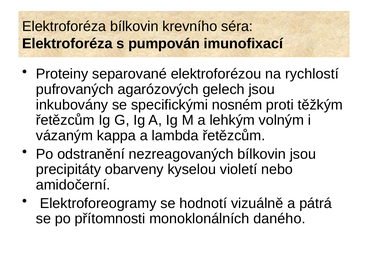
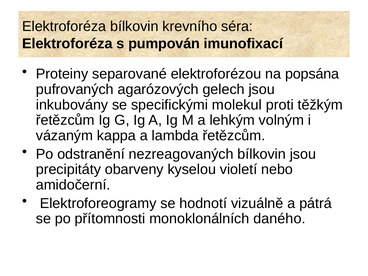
rychlostí: rychlostí -> popsána
nosném: nosném -> molekul
